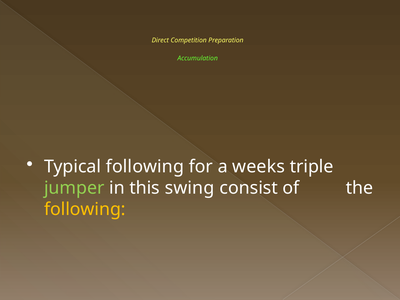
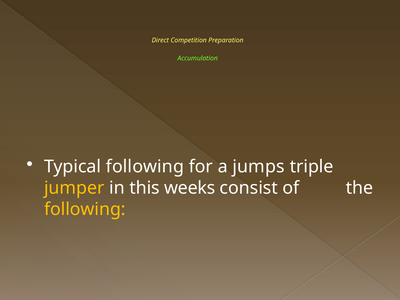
weeks: weeks -> jumps
jumper colour: light green -> yellow
swing: swing -> weeks
